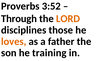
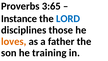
3:52: 3:52 -> 3:65
Through: Through -> Instance
LORD colour: orange -> blue
